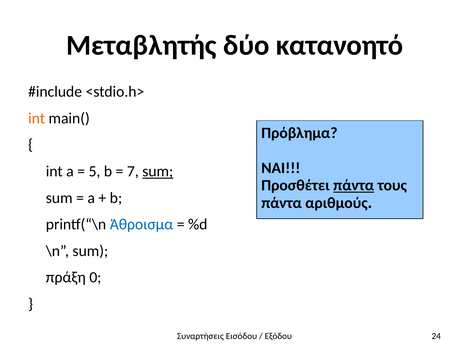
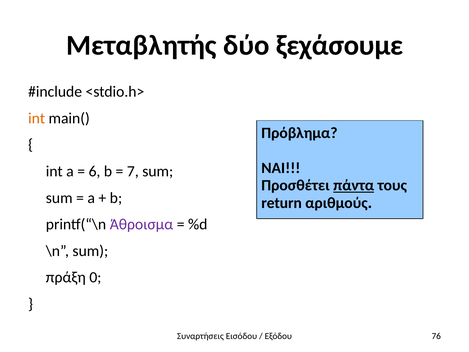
κατανοητό: κατανοητό -> ξεχάσουμε
5: 5 -> 6
sum at (158, 171) underline: present -> none
πάντα at (282, 203): πάντα -> return
Άθροισμα colour: blue -> purple
24: 24 -> 76
